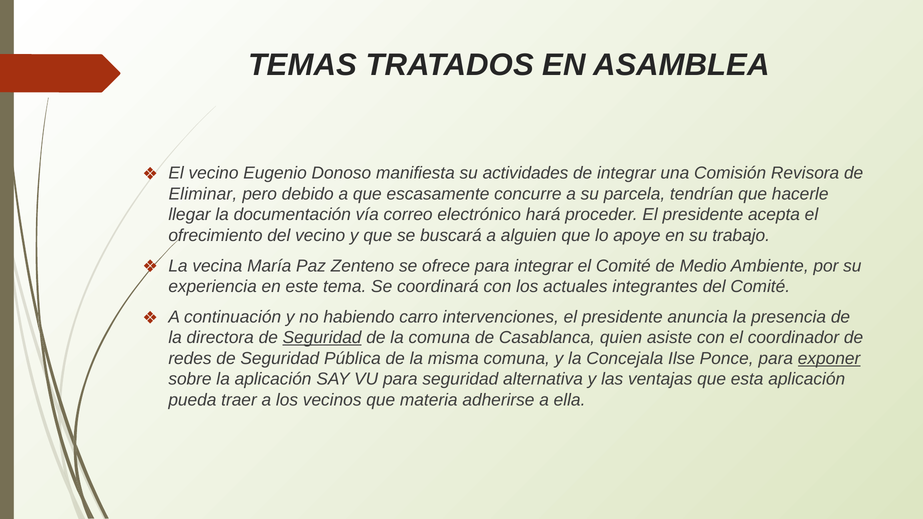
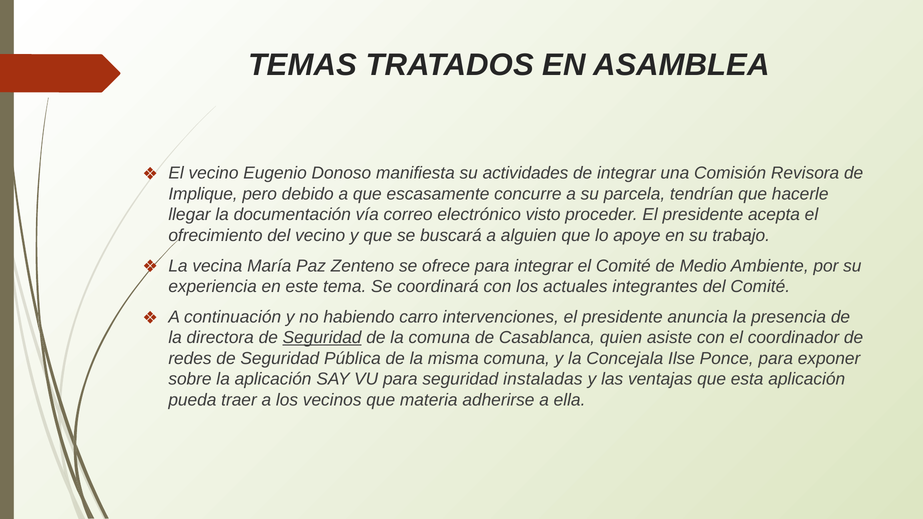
Eliminar: Eliminar -> Implique
hará: hará -> visto
exponer underline: present -> none
alternativa: alternativa -> instaladas
